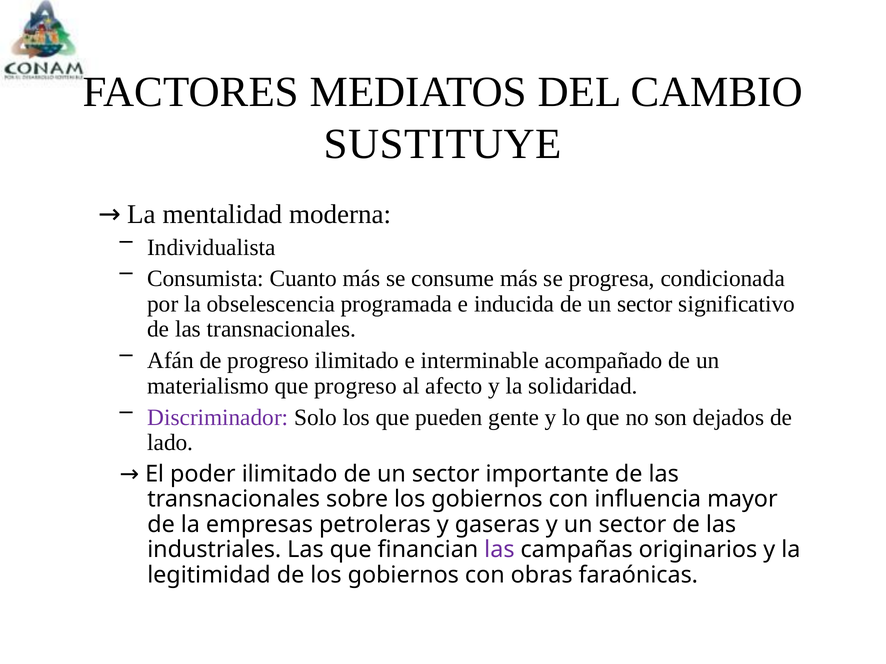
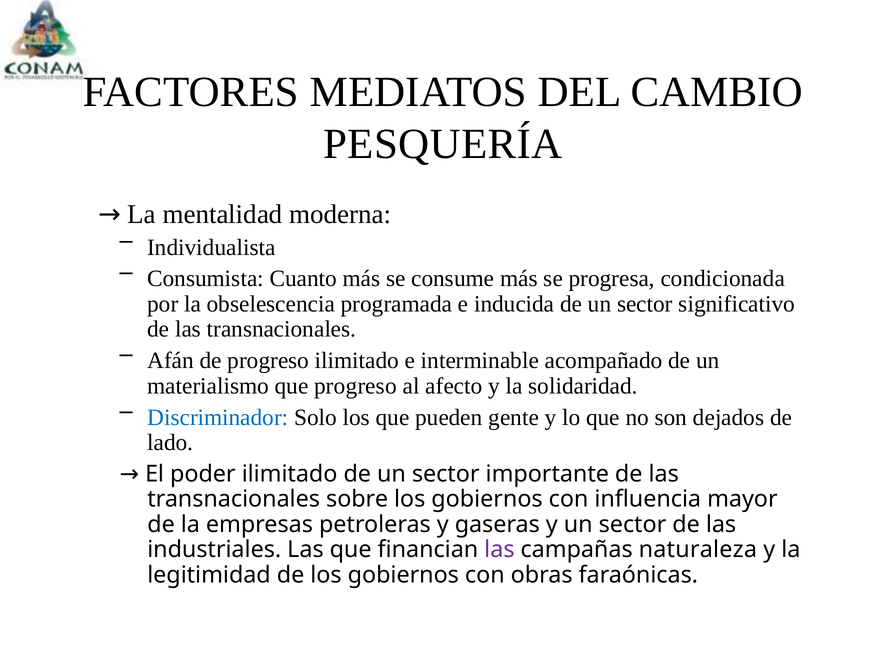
SUSTITUYE: SUSTITUYE -> PESQUERÍA
Discriminador colour: purple -> blue
originarios: originarios -> naturaleza
